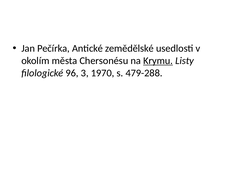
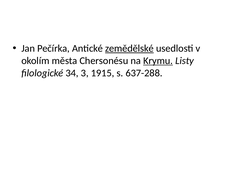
zemědělské underline: none -> present
96: 96 -> 34
1970: 1970 -> 1915
479-288: 479-288 -> 637-288
